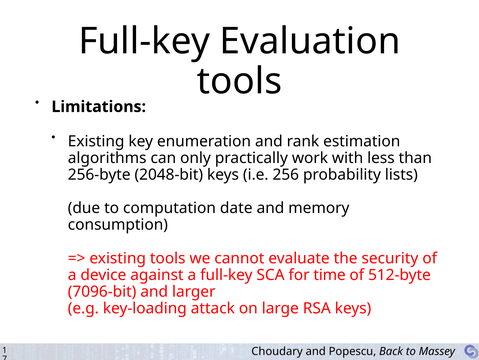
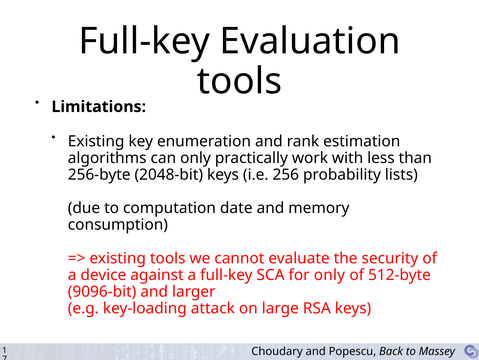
for time: time -> only
7096-bit: 7096-bit -> 9096-bit
